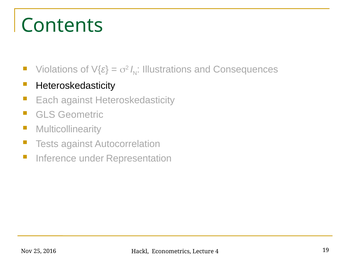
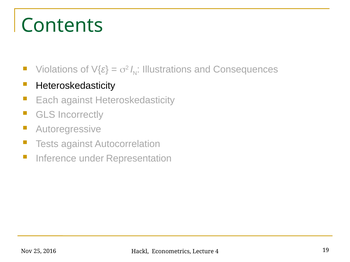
Geometric: Geometric -> Incorrectly
Multicollinearity: Multicollinearity -> Autoregressive
